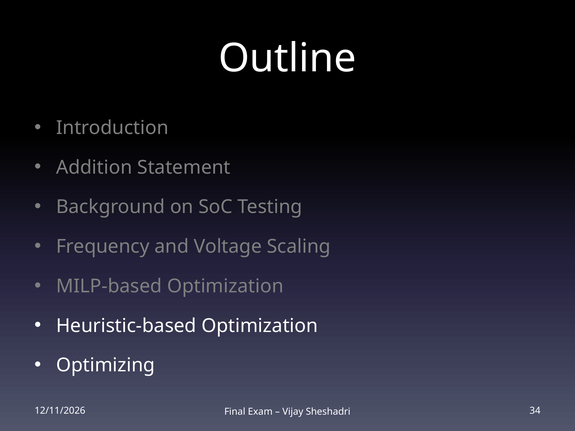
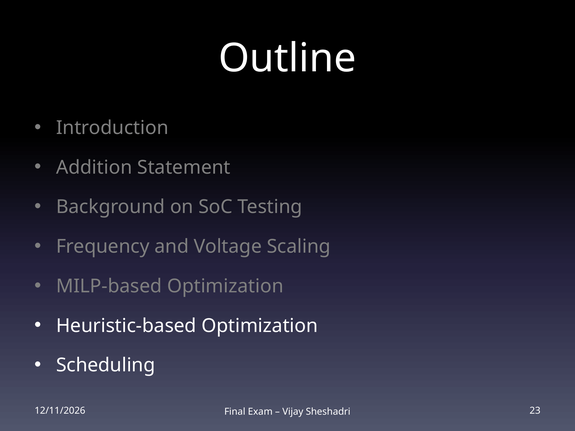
Optimizing: Optimizing -> Scheduling
34: 34 -> 23
